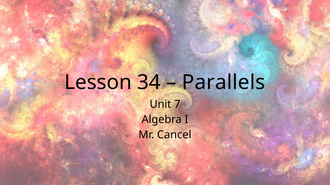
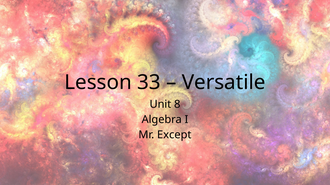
34: 34 -> 33
Parallels: Parallels -> Versatile
7: 7 -> 8
Cancel: Cancel -> Except
